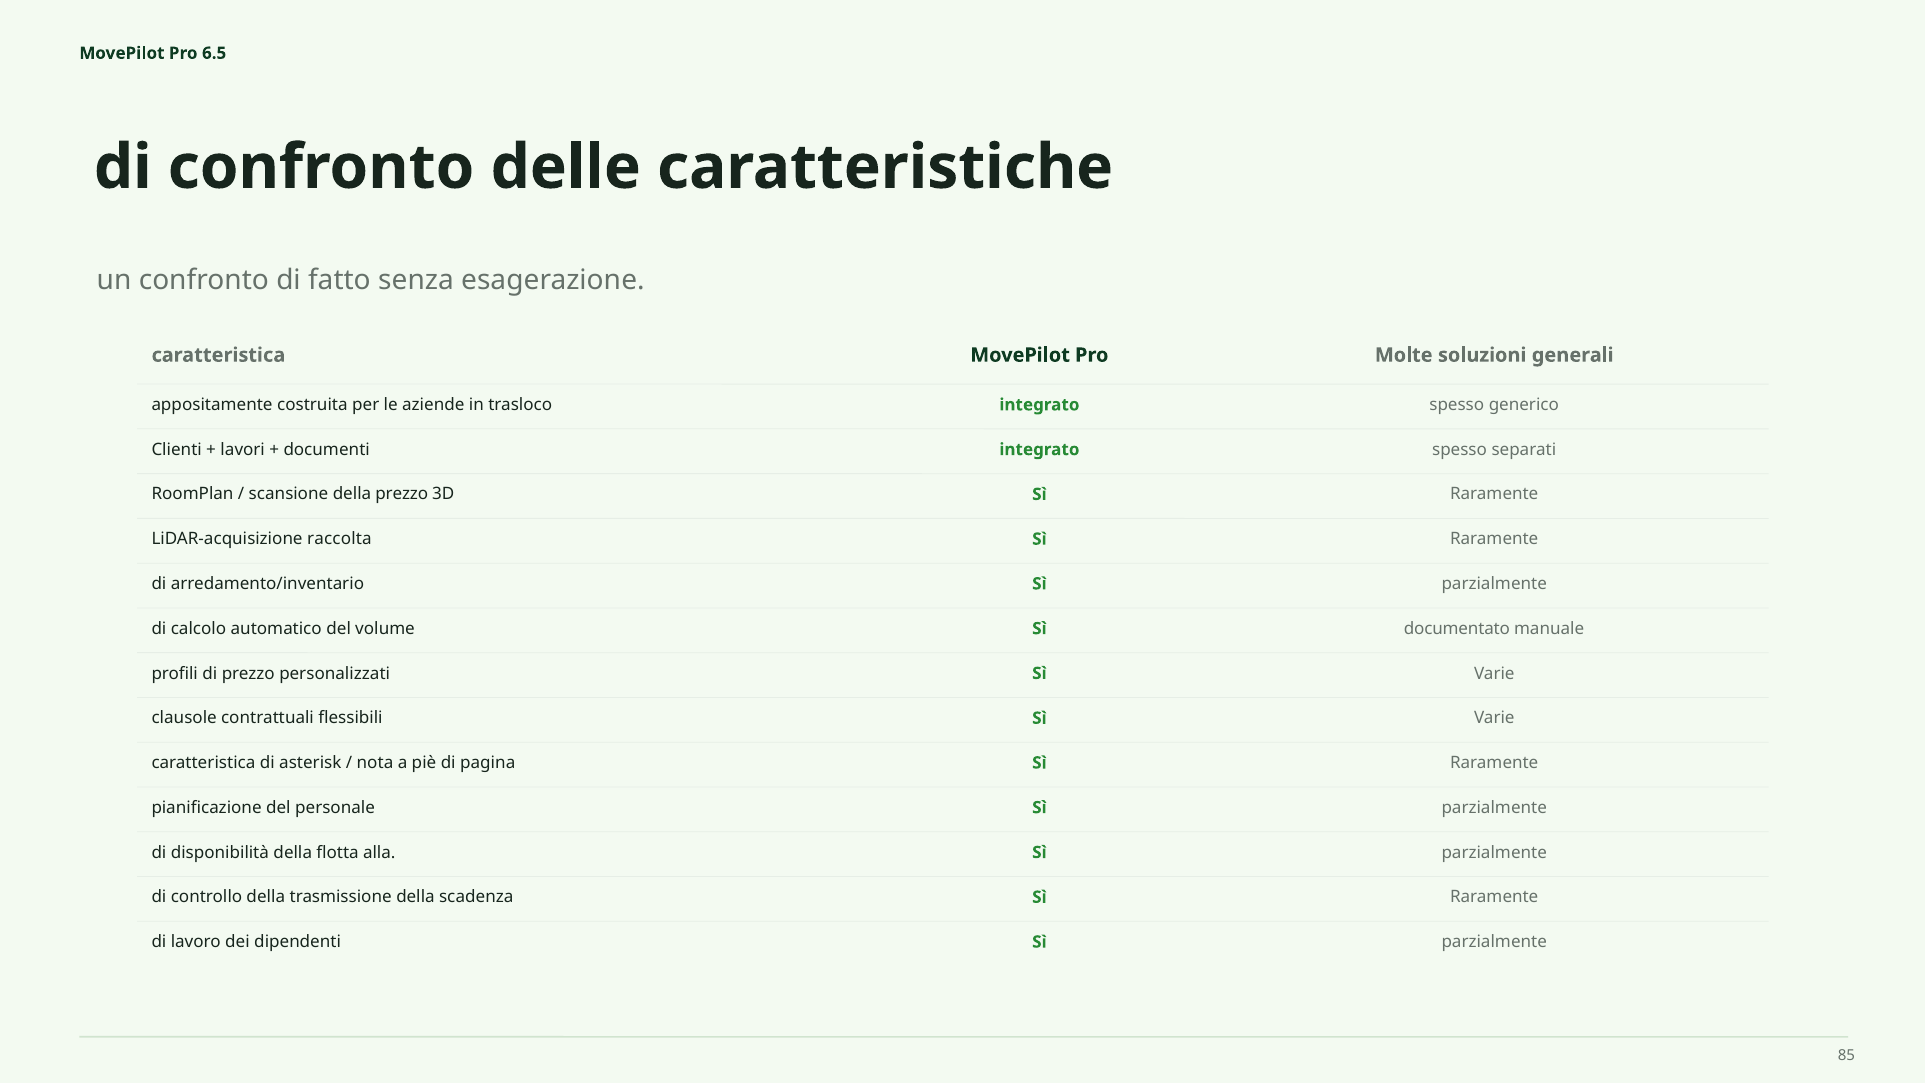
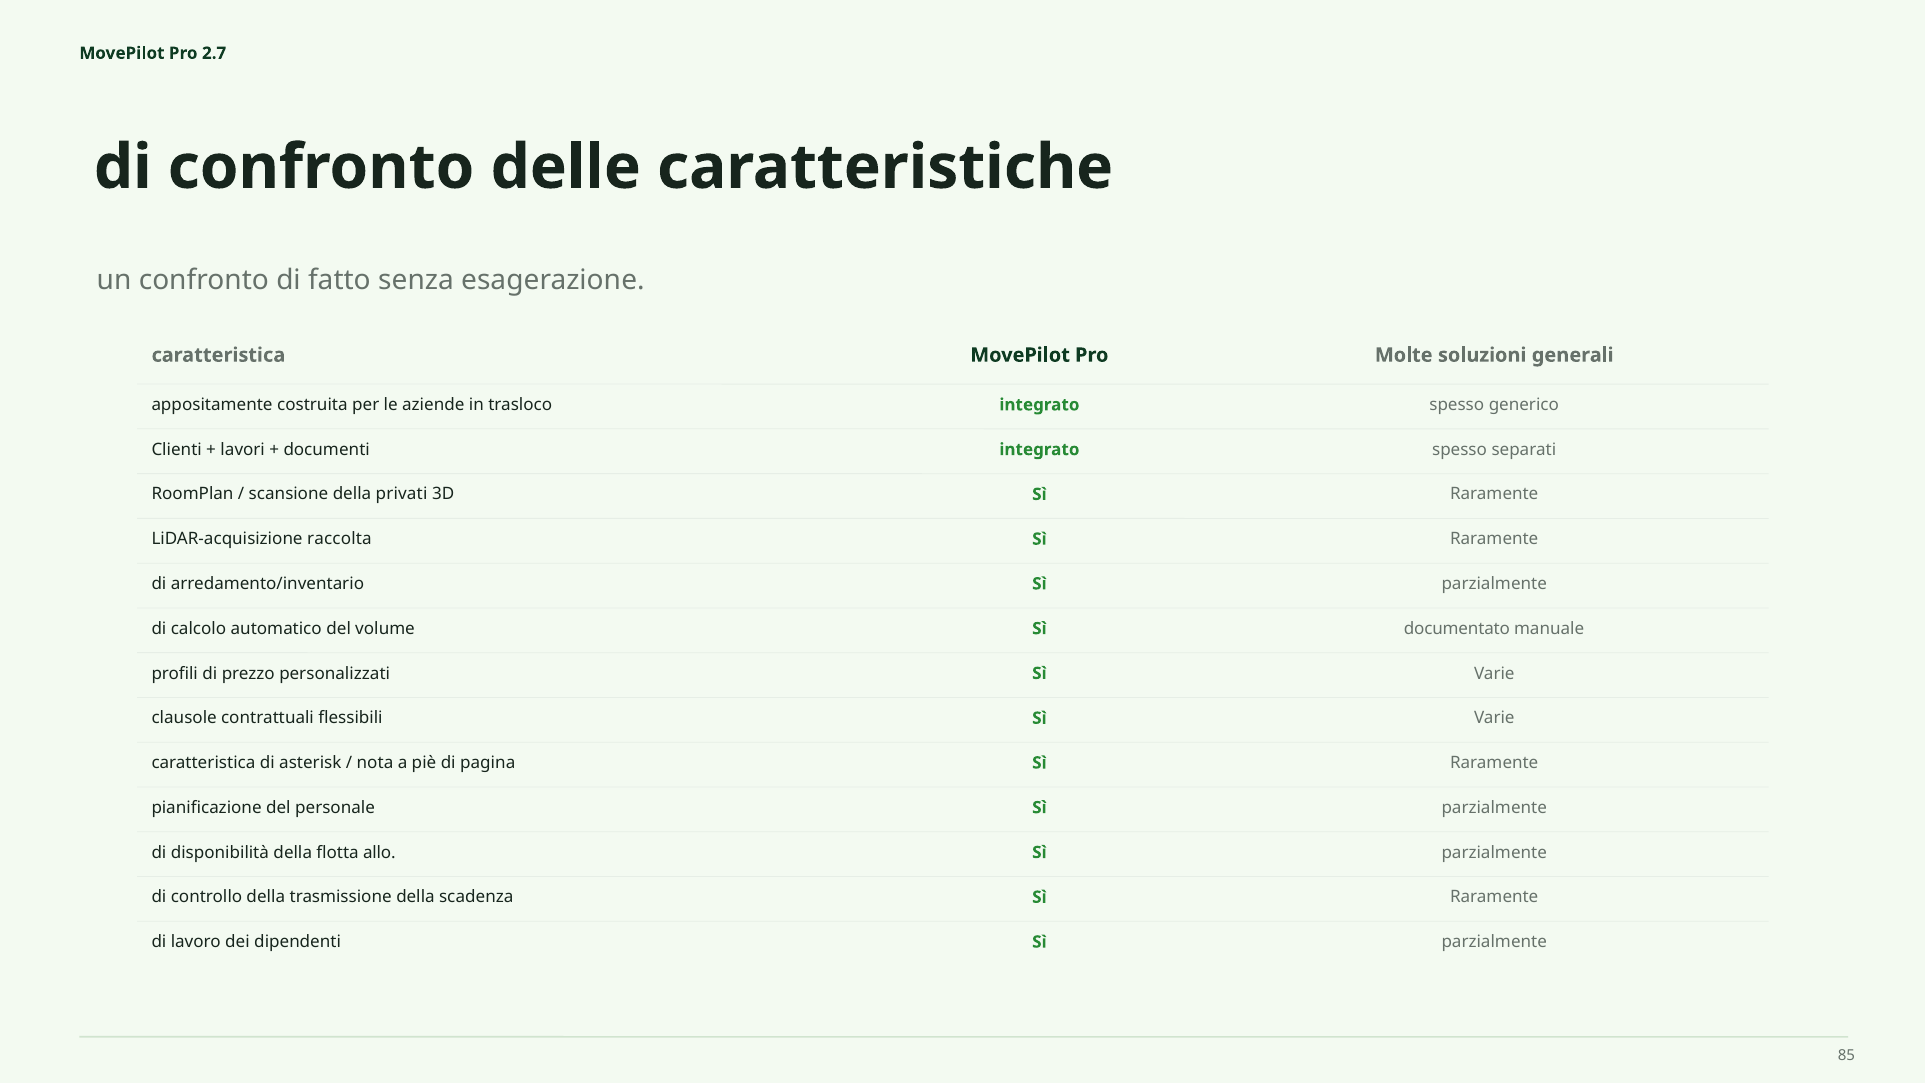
6.5: 6.5 -> 2.7
della prezzo: prezzo -> privati
alla: alla -> allo
